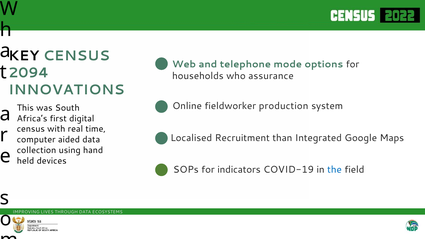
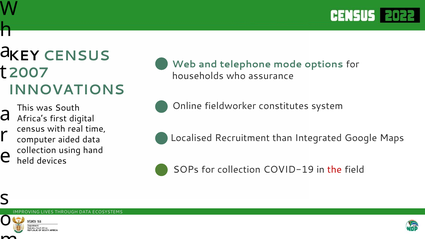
2094: 2094 -> 2007
production: production -> constitutes
for indicators: indicators -> collection
the colour: blue -> red
